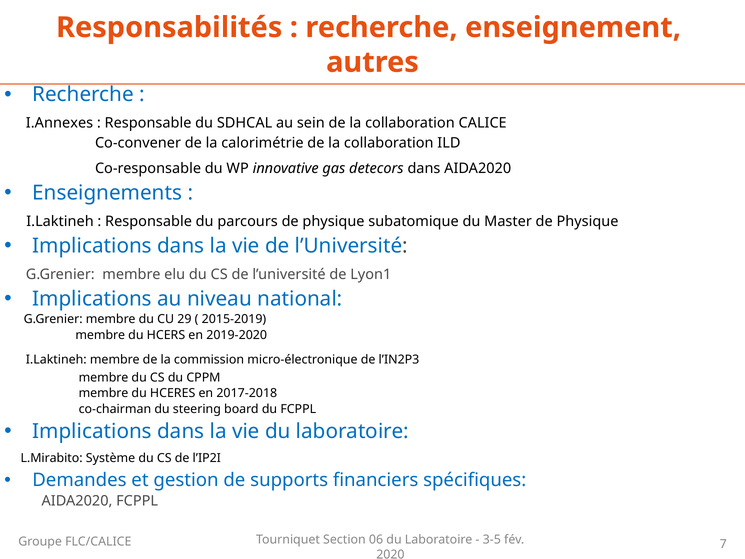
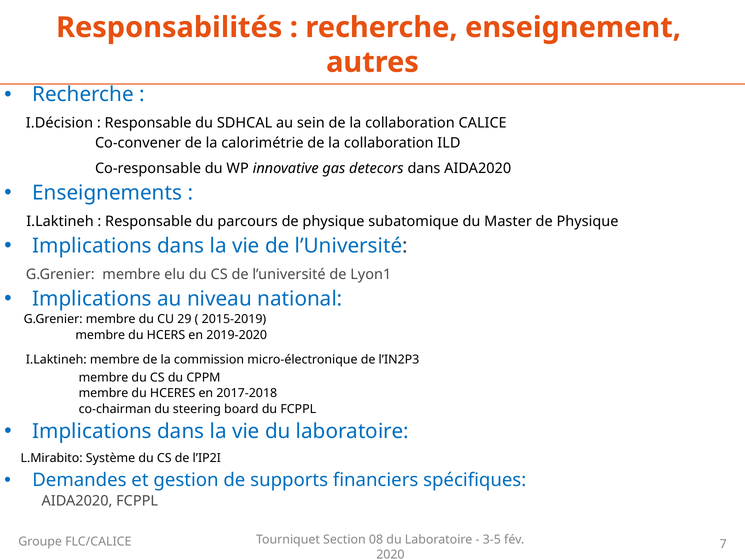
I.Annexes: I.Annexes -> I.Décision
06: 06 -> 08
